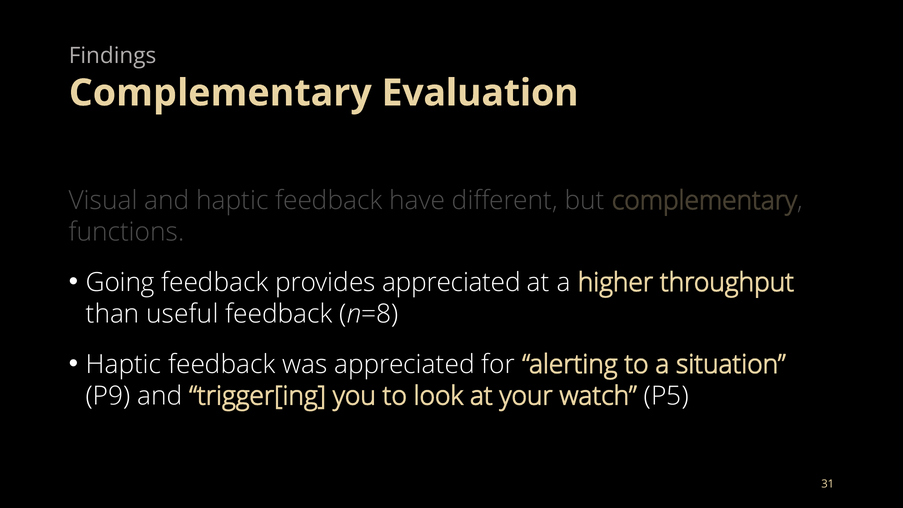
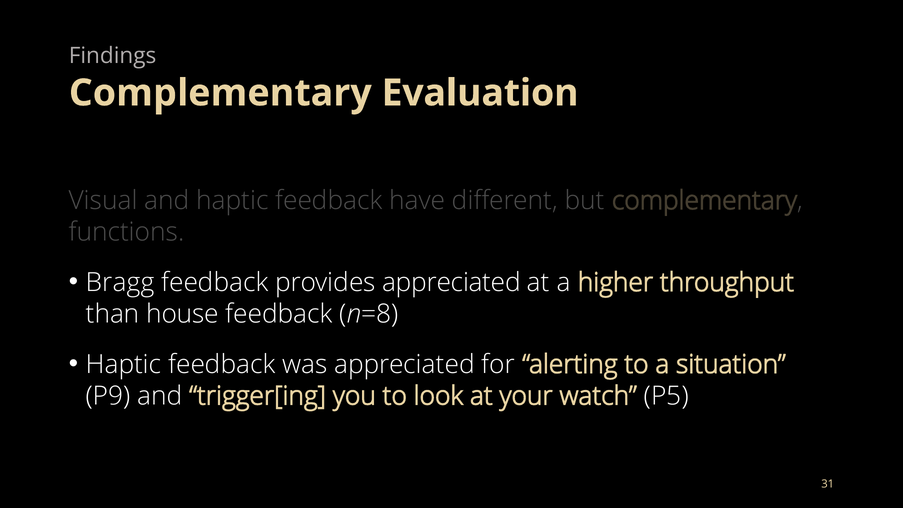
Going: Going -> Bragg
useful: useful -> house
